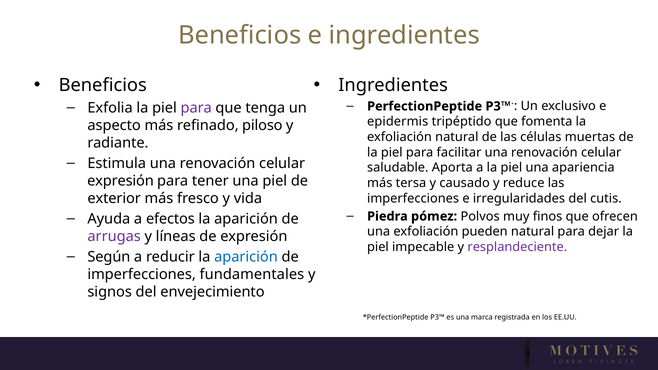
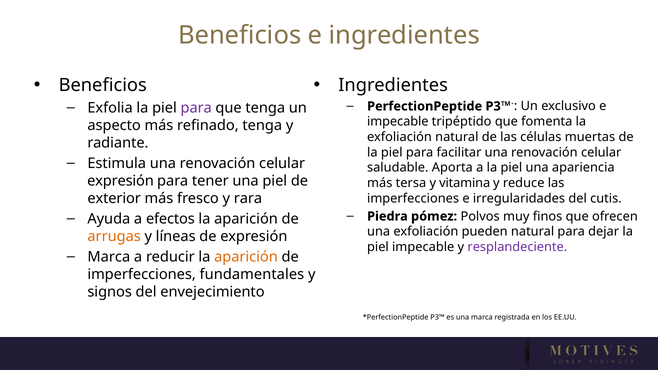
epidermis at (398, 122): epidermis -> impecable
refinado piloso: piloso -> tenga
causado: causado -> vitamina
vida: vida -> rara
arrugas colour: purple -> orange
Según at (109, 257): Según -> Marca
aparición at (246, 257) colour: blue -> orange
